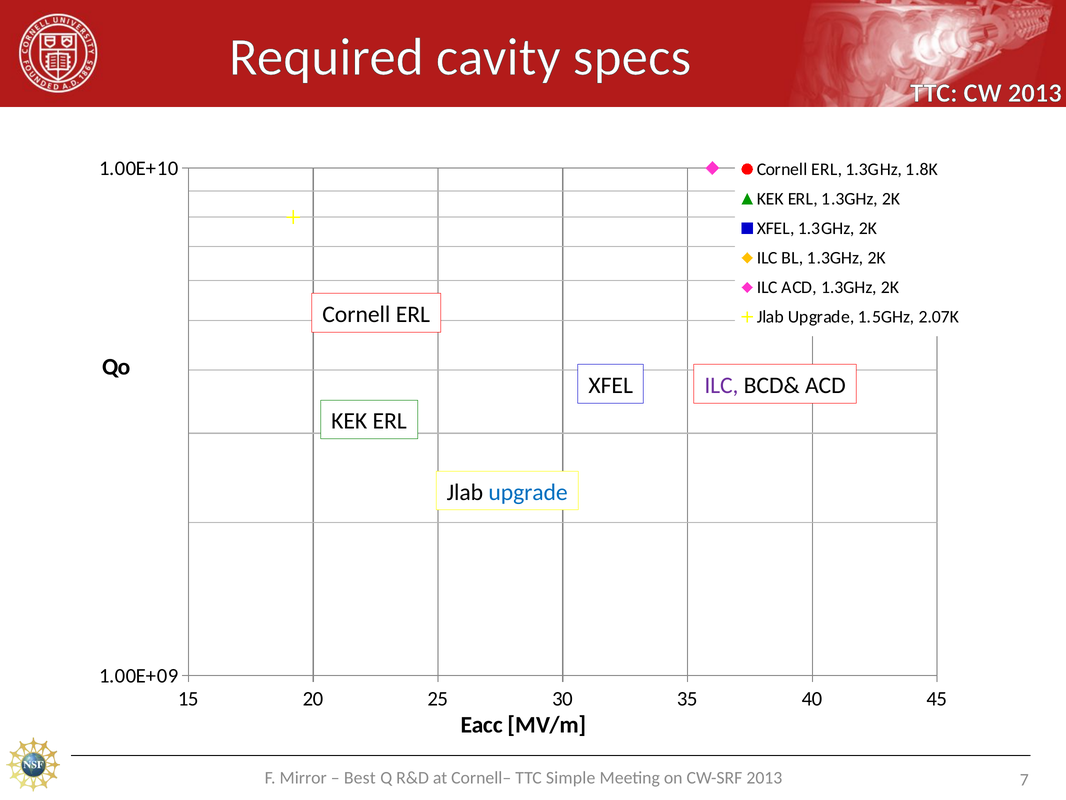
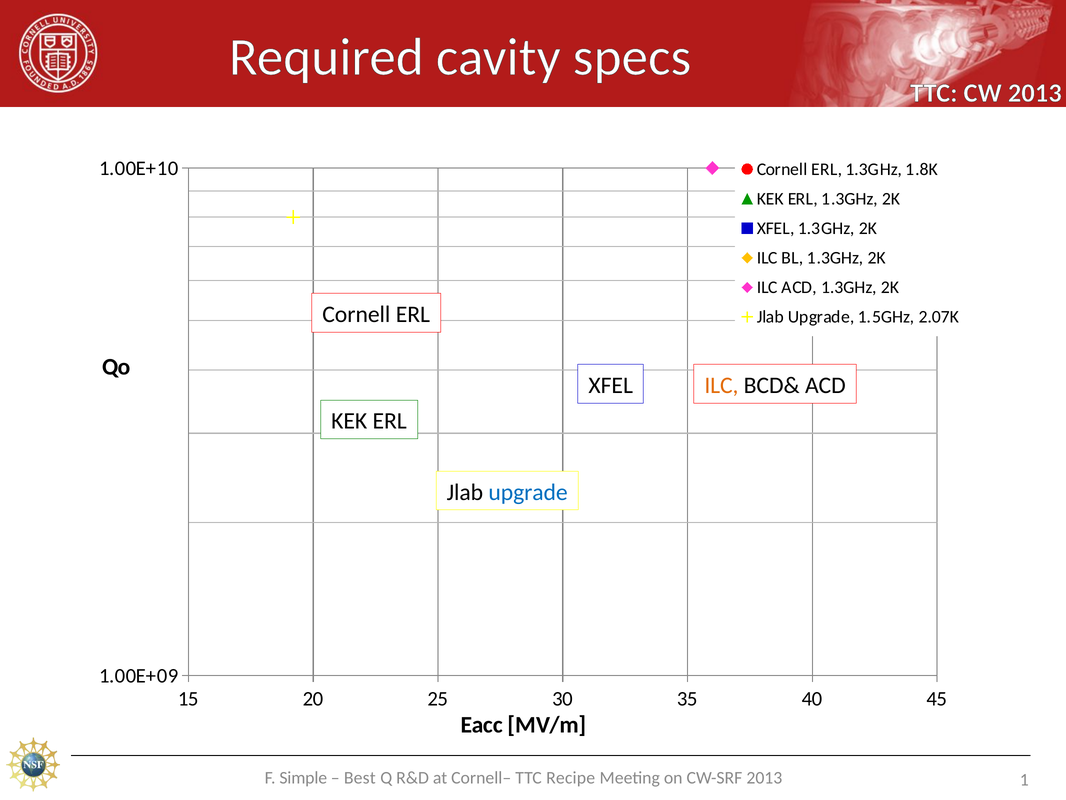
ILC at (721, 385) colour: purple -> orange
Mirror: Mirror -> Simple
Simple: Simple -> Recipe
7: 7 -> 1
